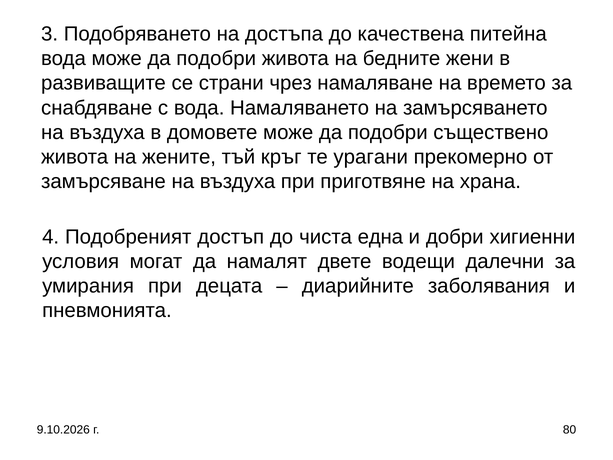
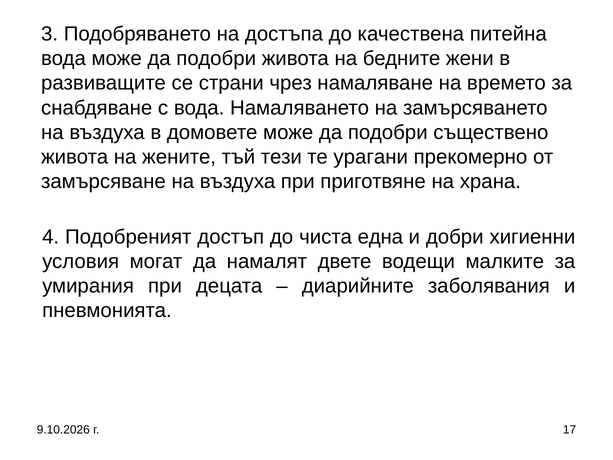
кръг: кръг -> тези
далечни: далечни -> малките
80: 80 -> 17
